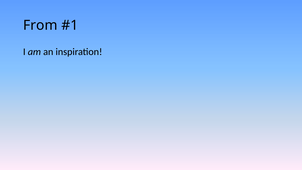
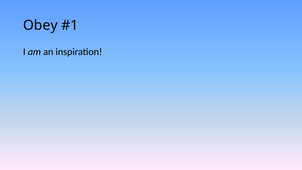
From: From -> Obey
